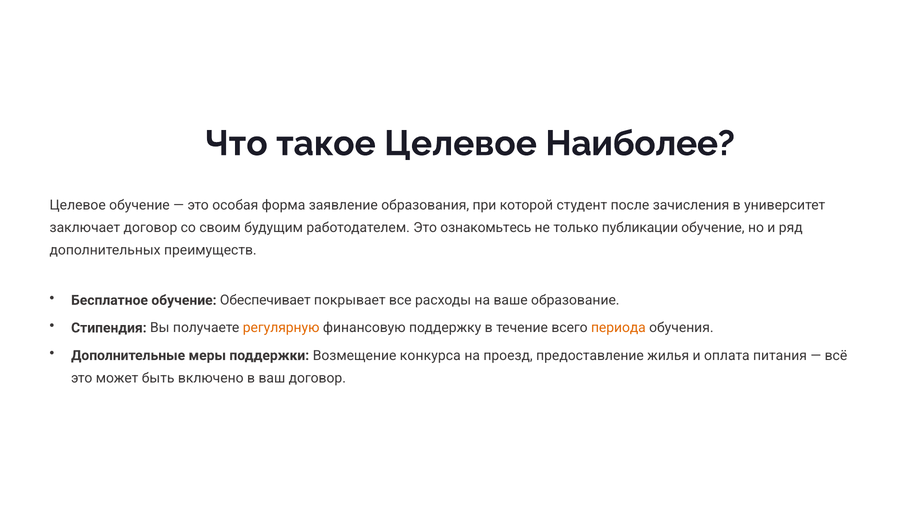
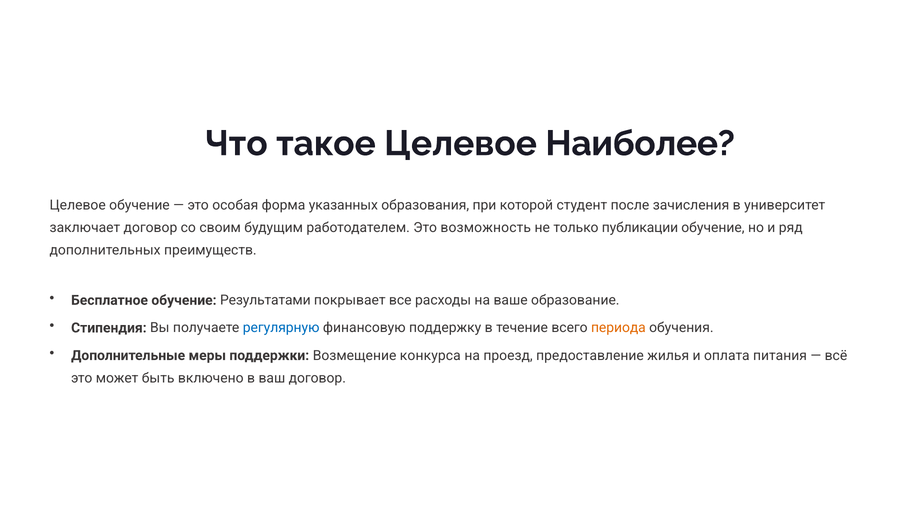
заявление: заявление -> указанных
ознакомьтесь: ознакомьтесь -> возможность
Обеспечивает: Обеспечивает -> Результатами
регулярную colour: orange -> blue
